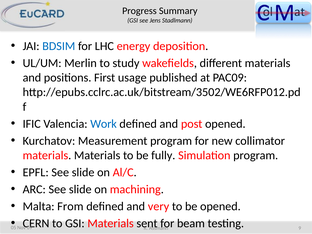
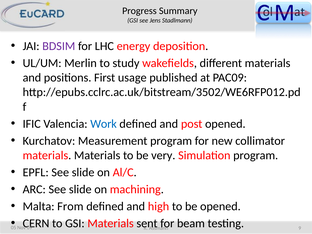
BDSIM colour: blue -> purple
fully: fully -> very
very: very -> high
